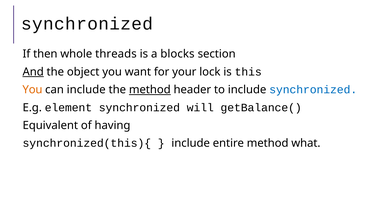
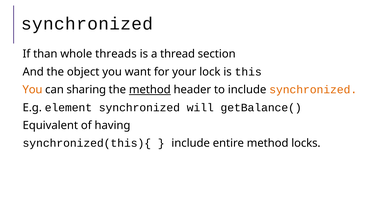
then: then -> than
blocks: blocks -> thread
And underline: present -> none
can include: include -> sharing
synchronized at (313, 90) colour: blue -> orange
what: what -> locks
